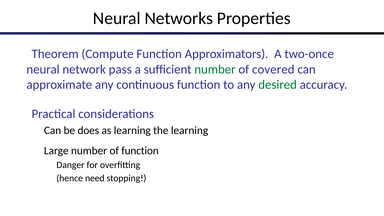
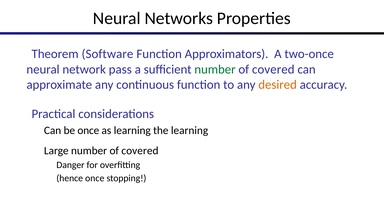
Compute: Compute -> Software
desired colour: green -> orange
be does: does -> once
function at (140, 151): function -> covered
need at (95, 178): need -> once
